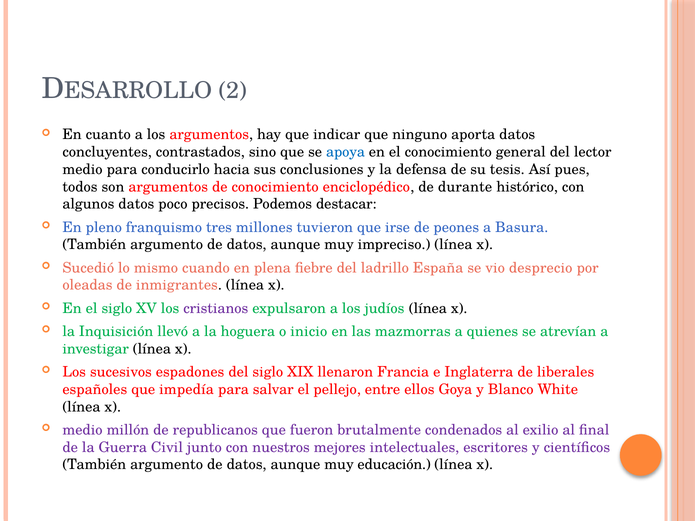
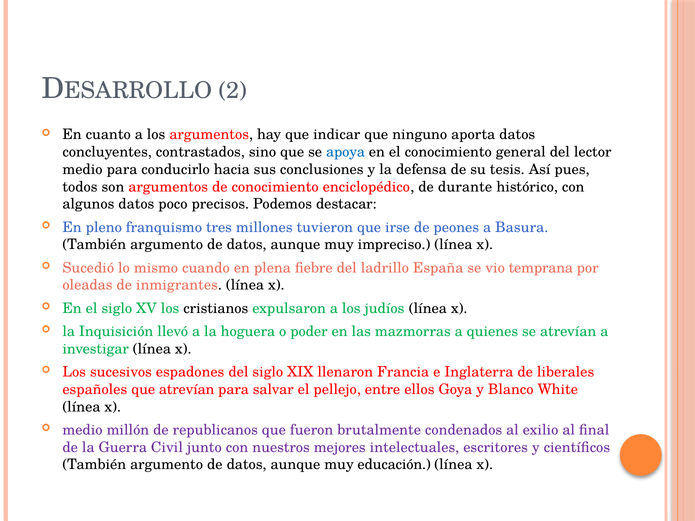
desprecio: desprecio -> temprana
cristianos colour: purple -> black
inicio: inicio -> poder
que impedía: impedía -> atrevían
